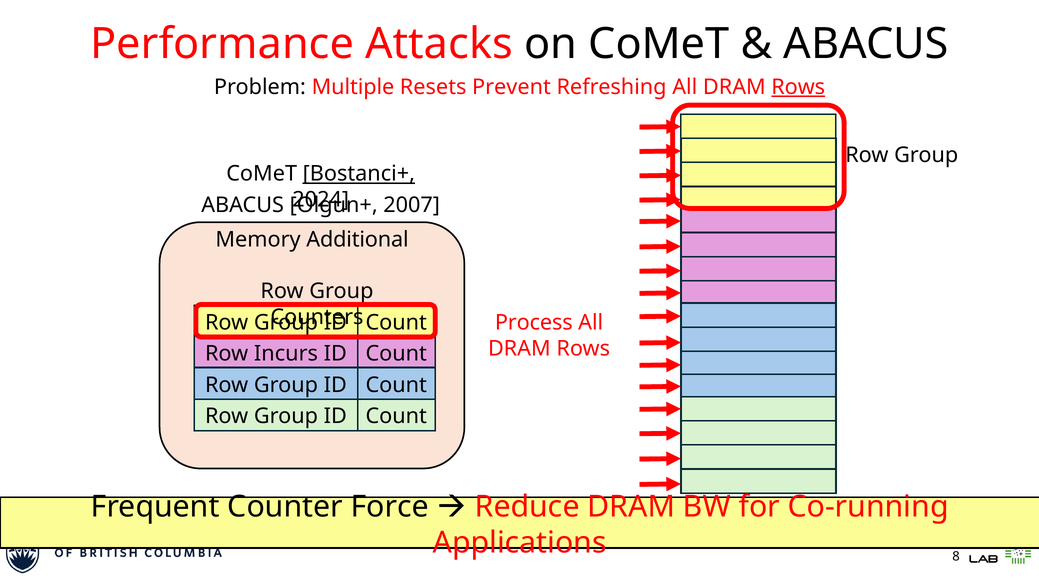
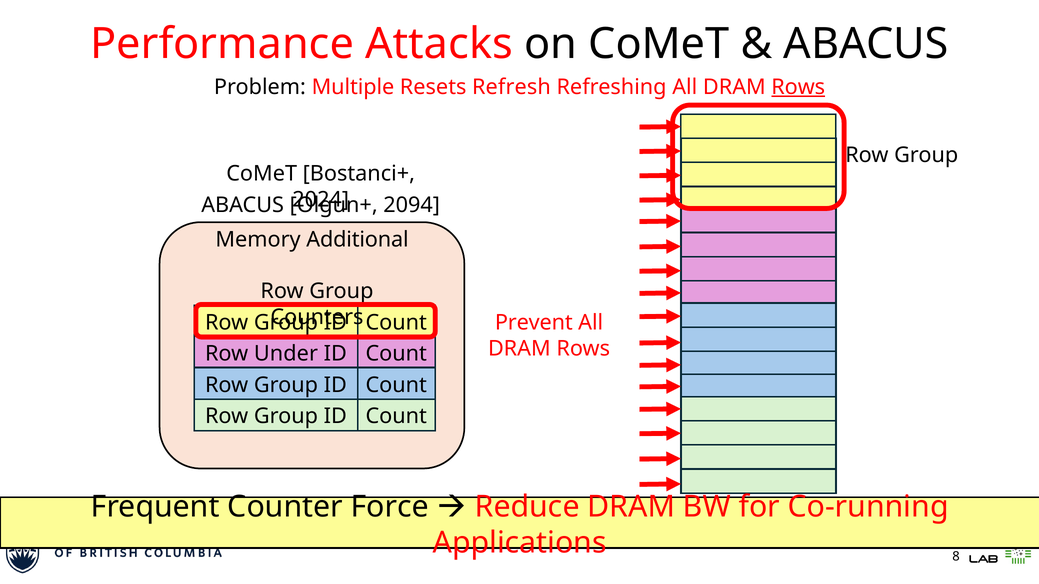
Prevent: Prevent -> Refresh
Bostanci+ underline: present -> none
2007: 2007 -> 2094
Process: Process -> Prevent
Incurs: Incurs -> Under
